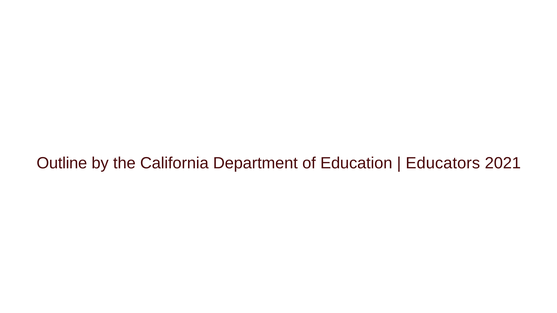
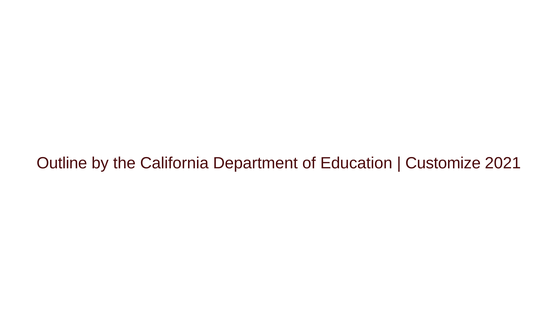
Educators: Educators -> Customize
